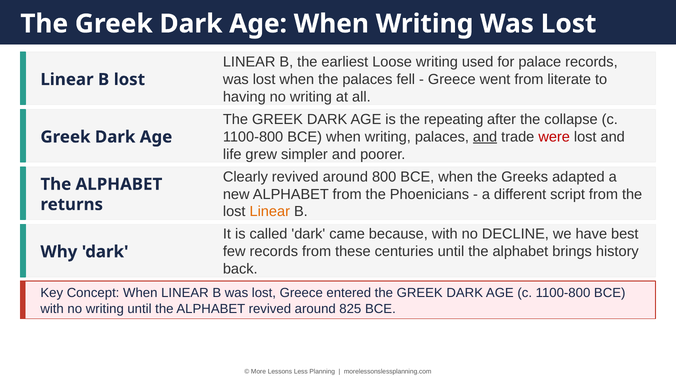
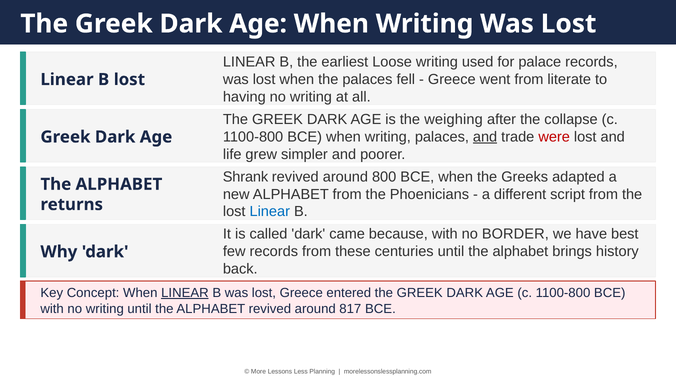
repeating: repeating -> weighing
Clearly: Clearly -> Shrank
Linear at (270, 212) colour: orange -> blue
DECLINE: DECLINE -> BORDER
LINEAR at (185, 293) underline: none -> present
825: 825 -> 817
